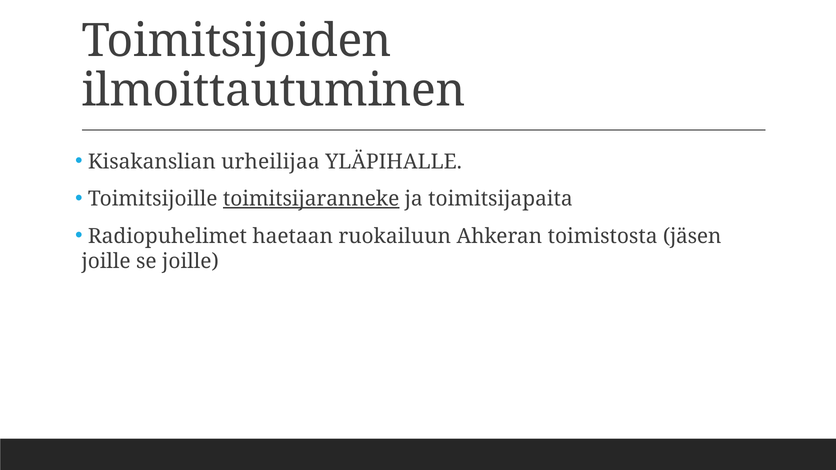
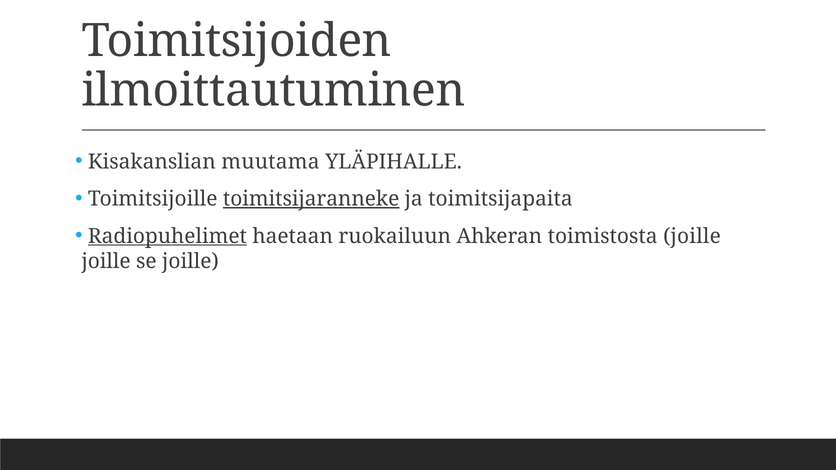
urheilijaa: urheilijaa -> muutama
Radiopuhelimet underline: none -> present
toimistosta jäsen: jäsen -> joille
